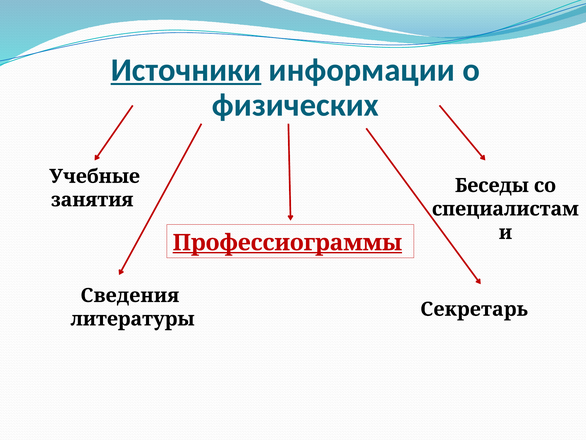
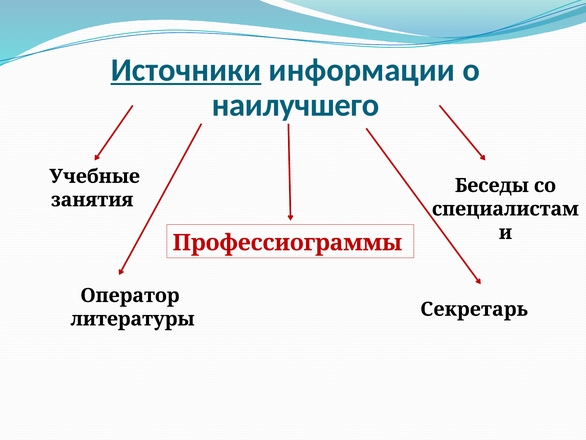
физических: физических -> наилучшего
Профессиограммы underline: present -> none
Сведения: Сведения -> Оператор
